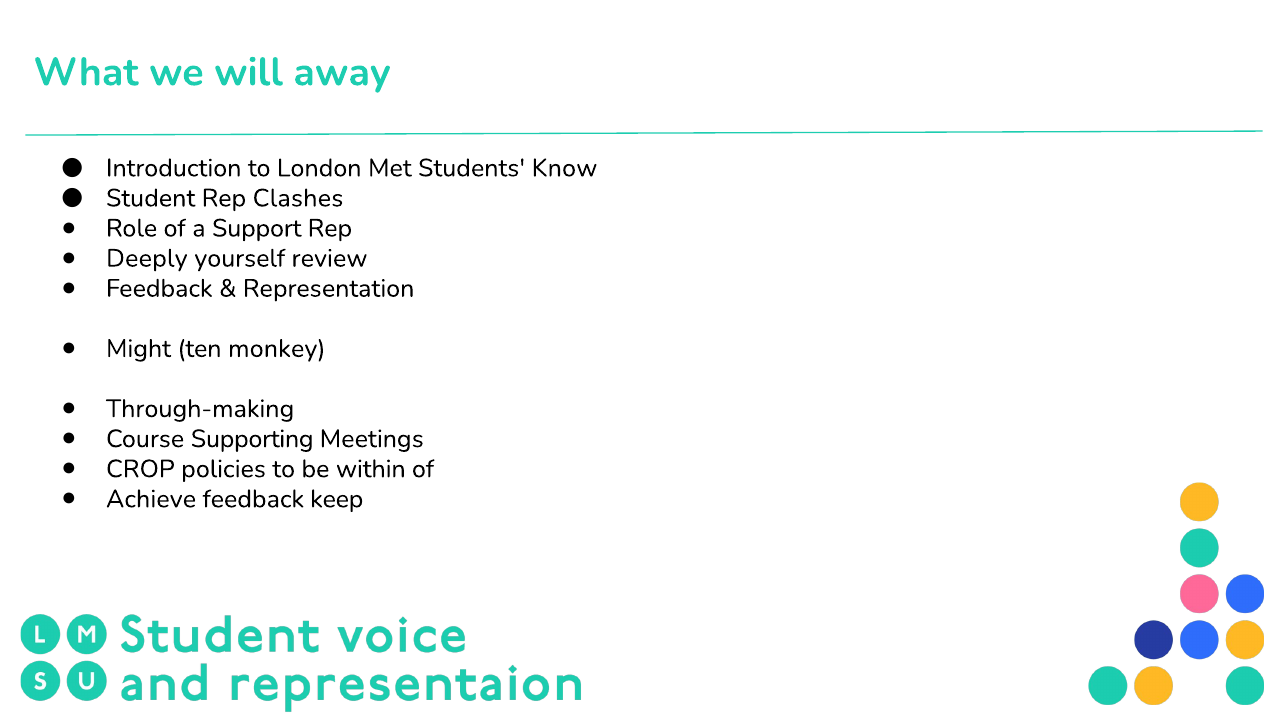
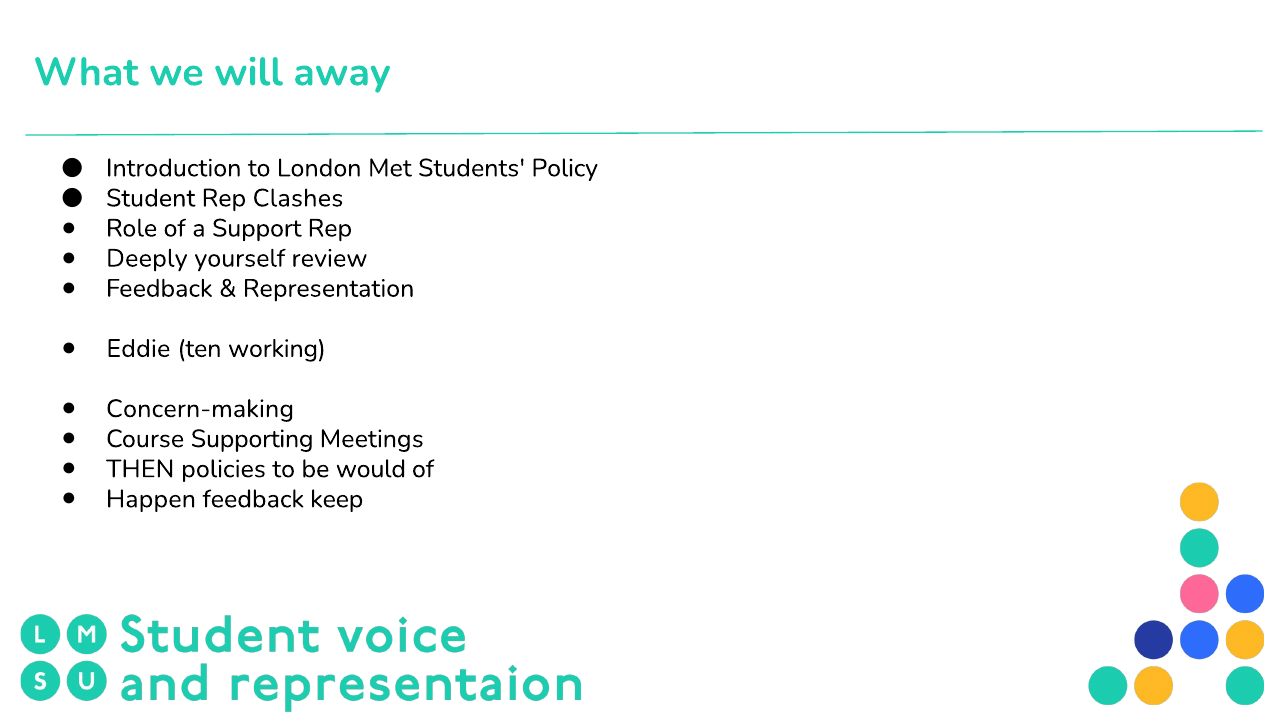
Know: Know -> Policy
Might: Might -> Eddie
monkey: monkey -> working
Through-making: Through-making -> Concern-making
CROP: CROP -> THEN
within: within -> would
Achieve: Achieve -> Happen
